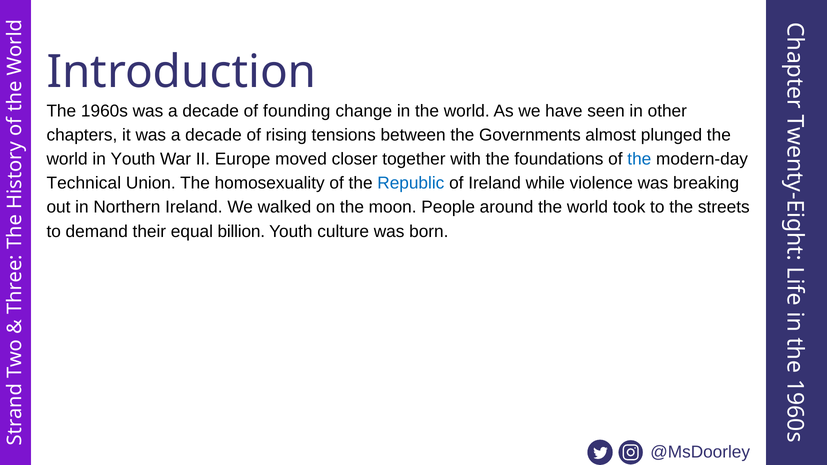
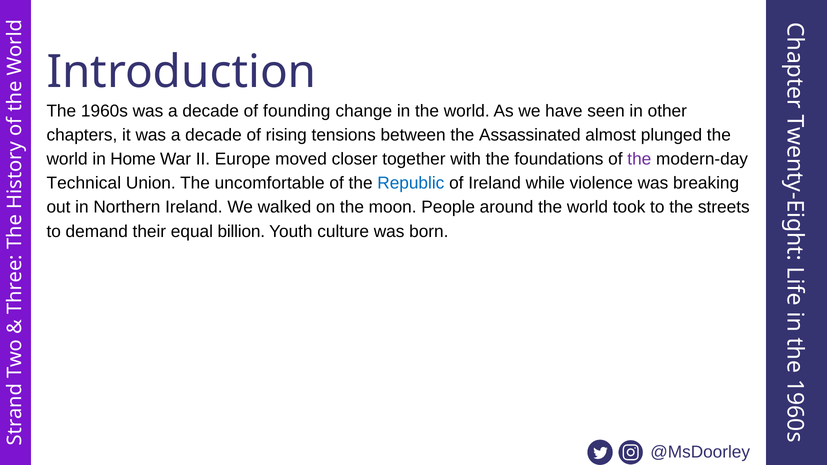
Governments: Governments -> Assassinated
in Youth: Youth -> Home
the at (639, 159) colour: blue -> purple
homosexuality: homosexuality -> uncomfortable
